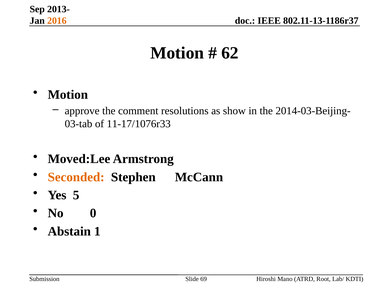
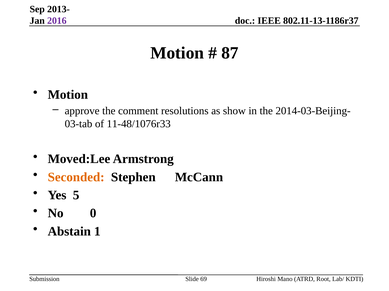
2016 colour: orange -> purple
62: 62 -> 87
11-17/1076r33: 11-17/1076r33 -> 11-48/1076r33
